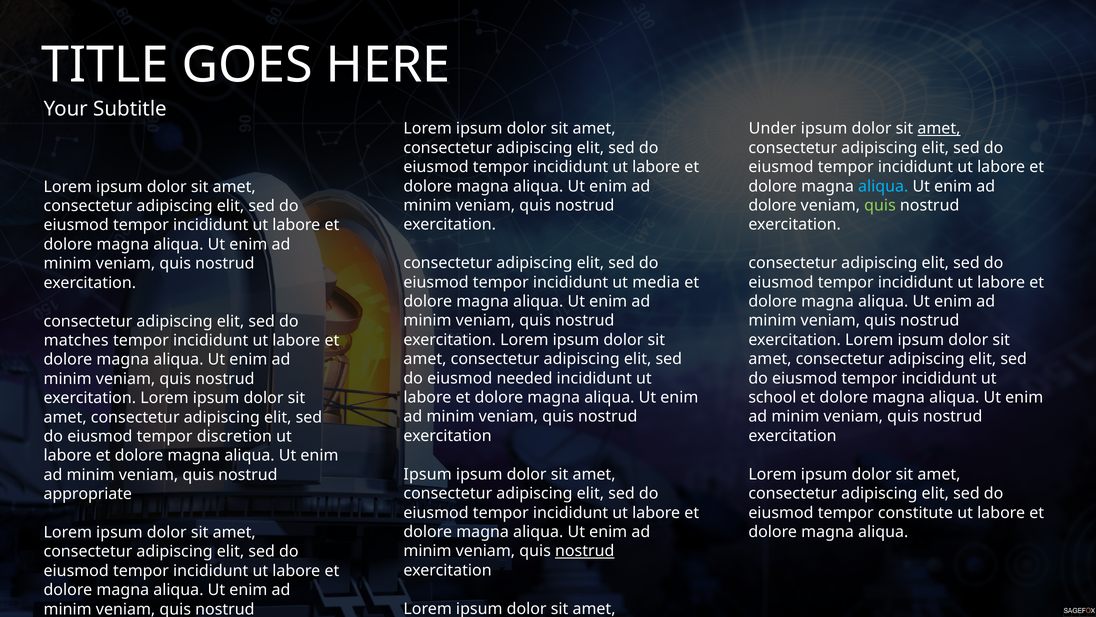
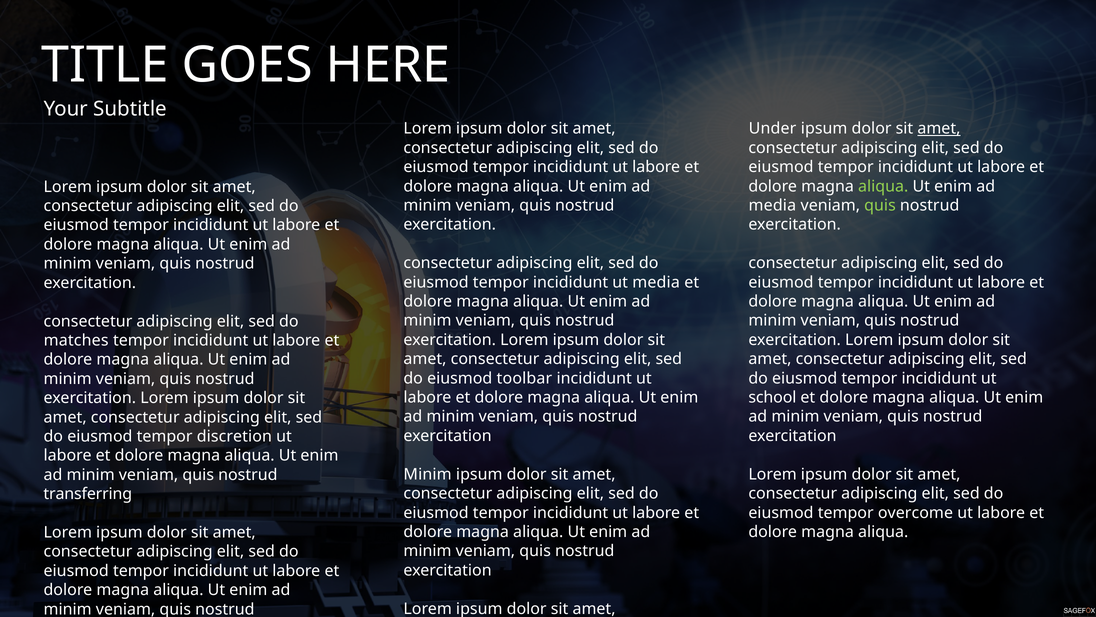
aliqua at (883, 186) colour: light blue -> light green
dolore at (773, 205): dolore -> media
needed: needed -> toolbar
Ipsum at (428, 474): Ipsum -> Minim
appropriate: appropriate -> transferring
constitute: constitute -> overcome
nostrud at (585, 551) underline: present -> none
